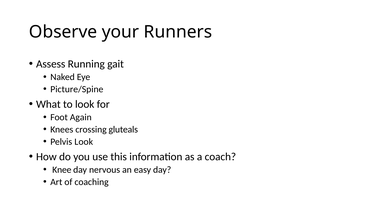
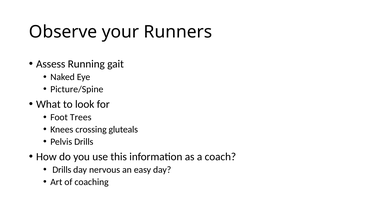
Again: Again -> Trees
Pelvis Look: Look -> Drills
Knee at (62, 170): Knee -> Drills
